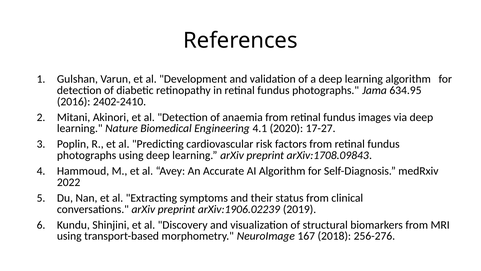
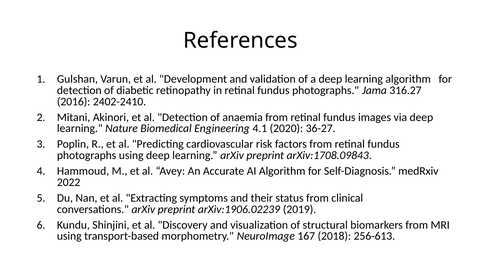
634.95: 634.95 -> 316.27
17-27: 17-27 -> 36-27
256-276: 256-276 -> 256-613
